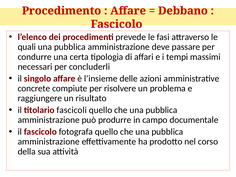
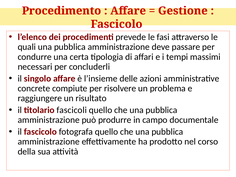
Debbano: Debbano -> Gestione
